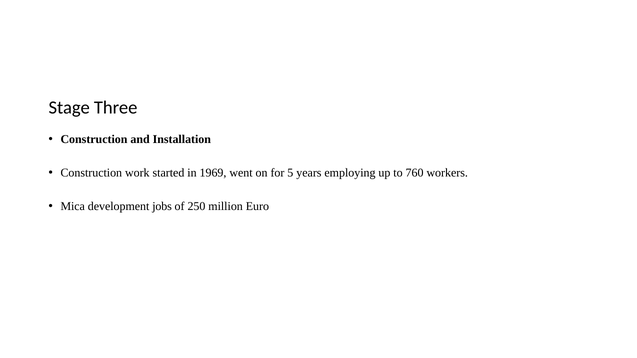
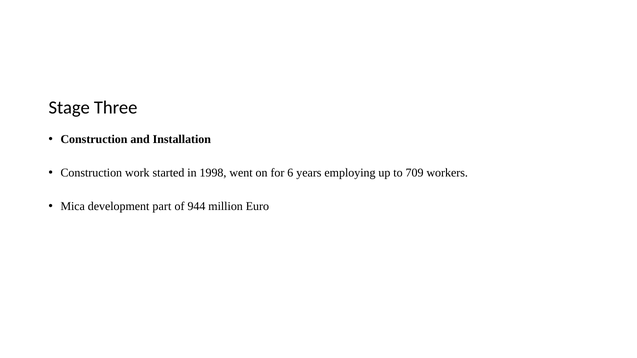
1969: 1969 -> 1998
5: 5 -> 6
760: 760 -> 709
jobs: jobs -> part
250: 250 -> 944
